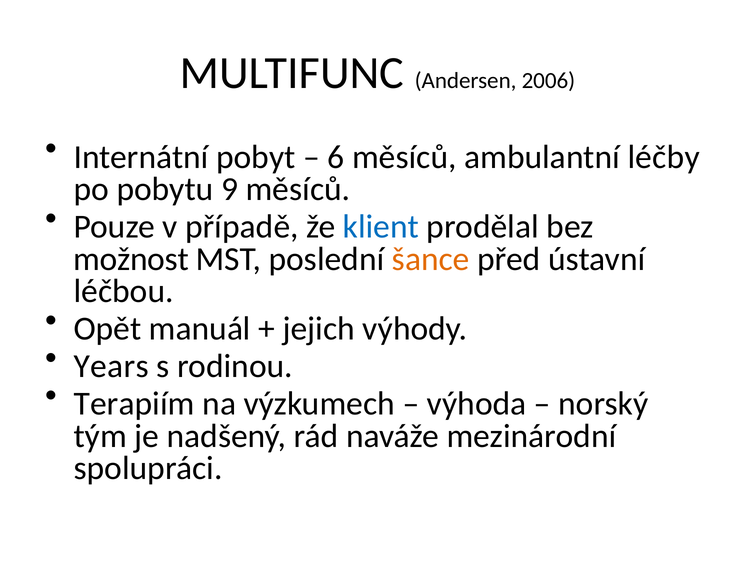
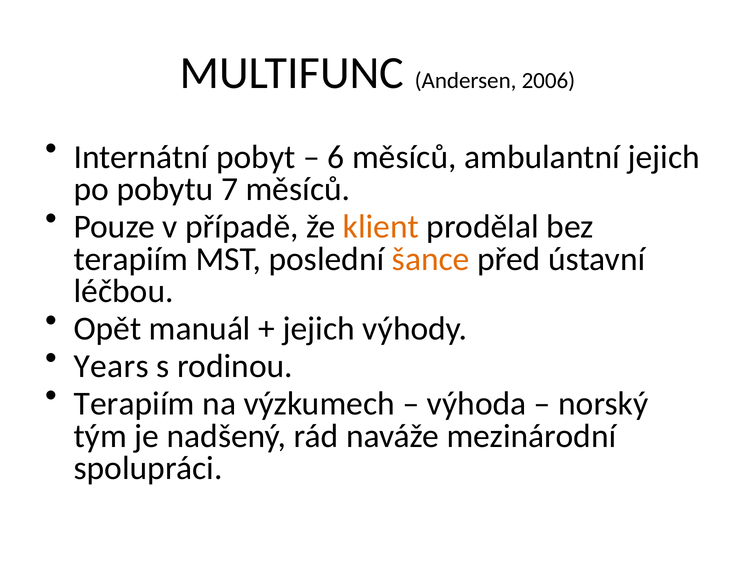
ambulantní léčby: léčby -> jejich
9: 9 -> 7
klient colour: blue -> orange
možnost at (131, 259): možnost -> terapiím
